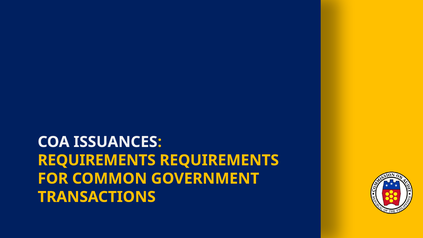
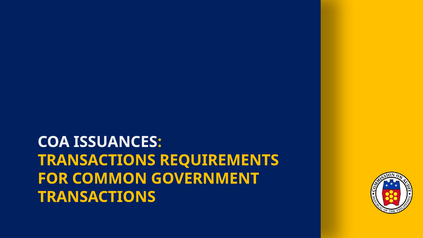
REQUIREMENTS at (97, 160): REQUIREMENTS -> TRANSACTIONS
